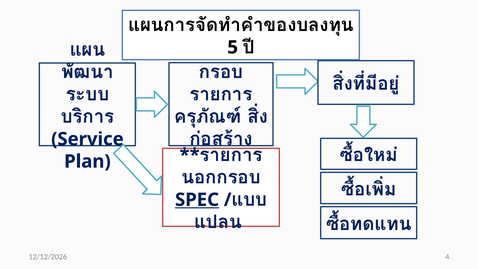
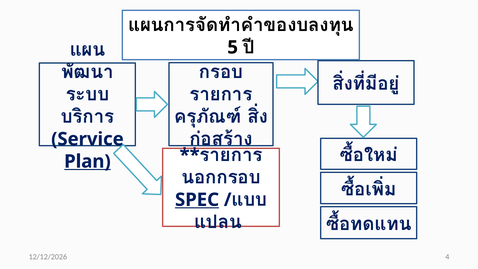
Plan underline: none -> present
